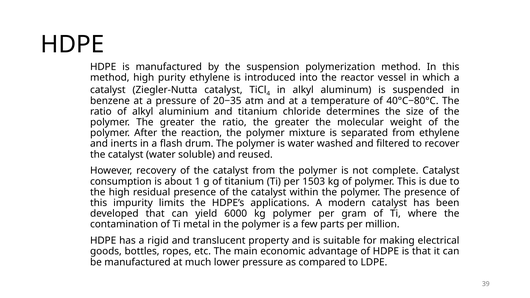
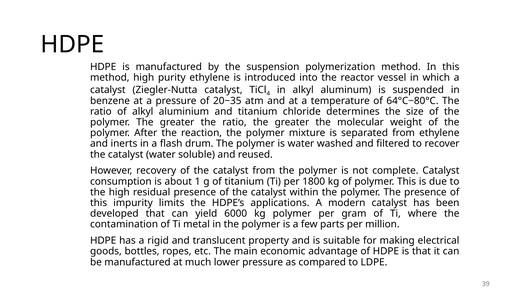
40°C−80°C: 40°C−80°C -> 64°C−80°C
1503: 1503 -> 1800
